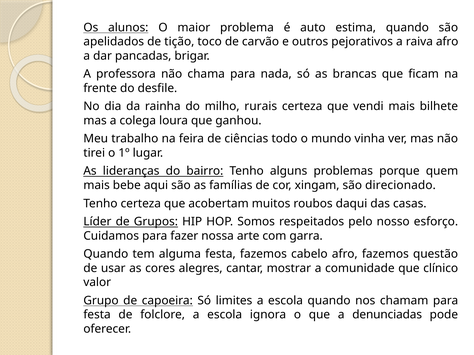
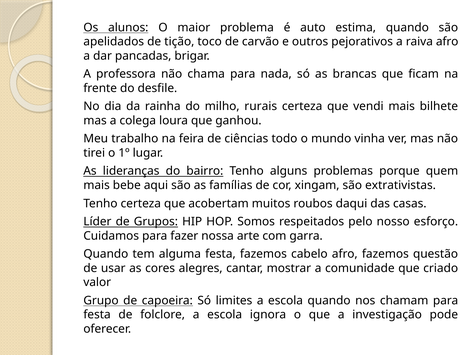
direcionado: direcionado -> extrativistas
clínico: clínico -> criado
denunciadas: denunciadas -> investigação
